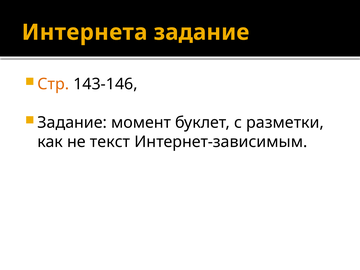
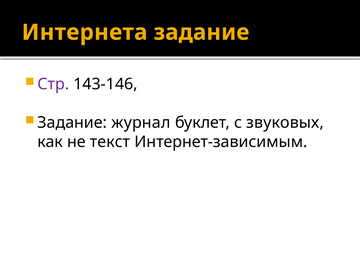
Стр colour: orange -> purple
момент: момент -> журнал
разметки: разметки -> звуковых
